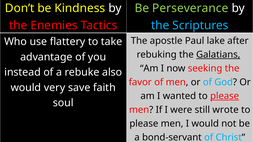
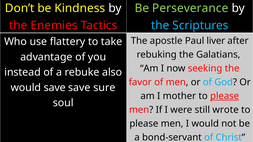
lake: lake -> liver
Galatians underline: present -> none
would very: very -> save
faith: faith -> sure
wanted: wanted -> mother
